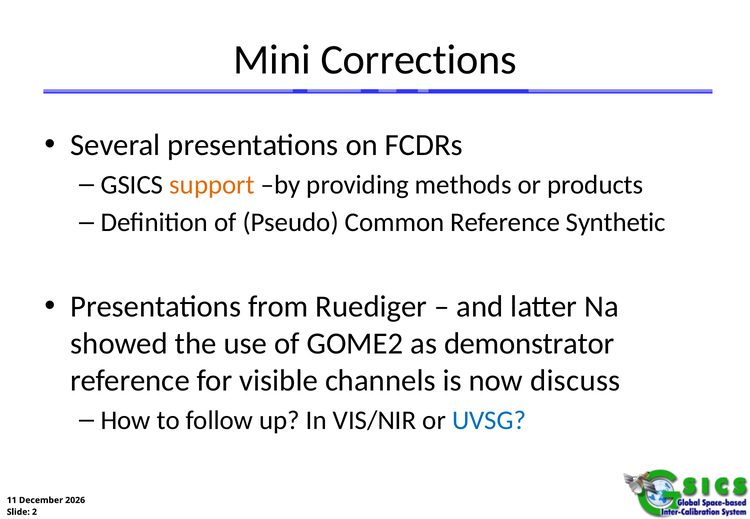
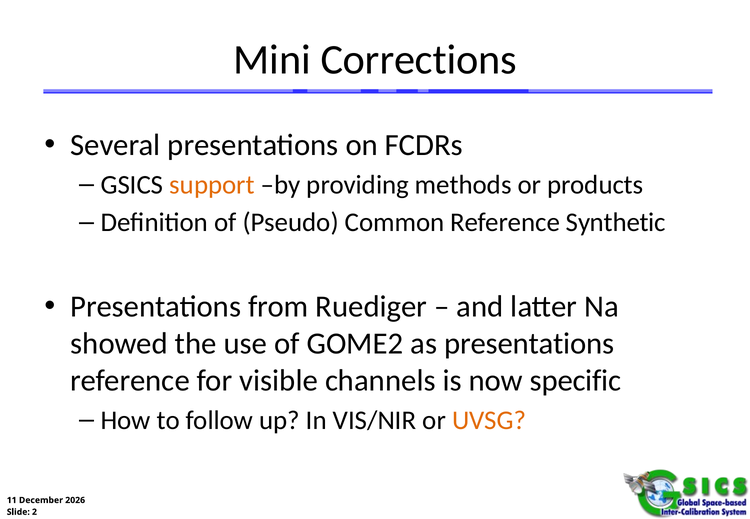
as demonstrator: demonstrator -> presentations
discuss: discuss -> specific
UVSG colour: blue -> orange
